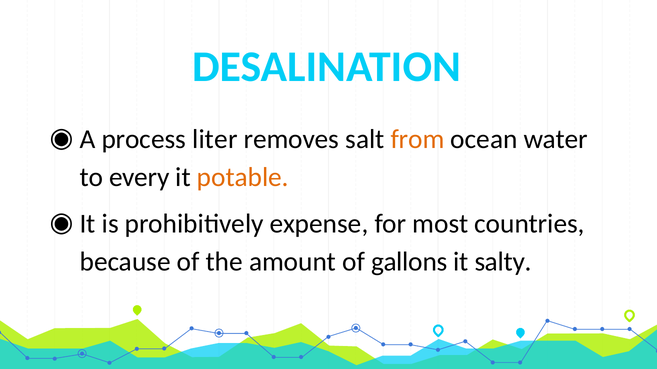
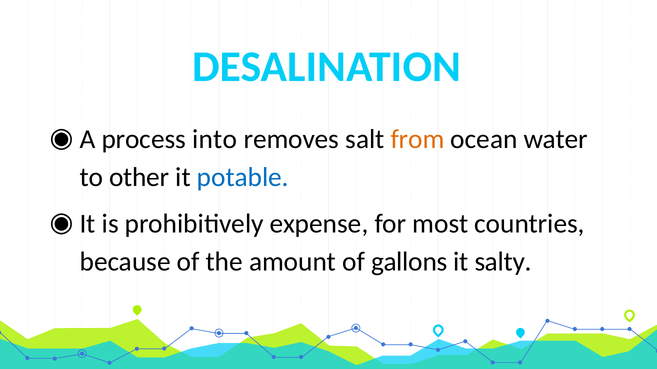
liter: liter -> into
every: every -> other
potable colour: orange -> blue
